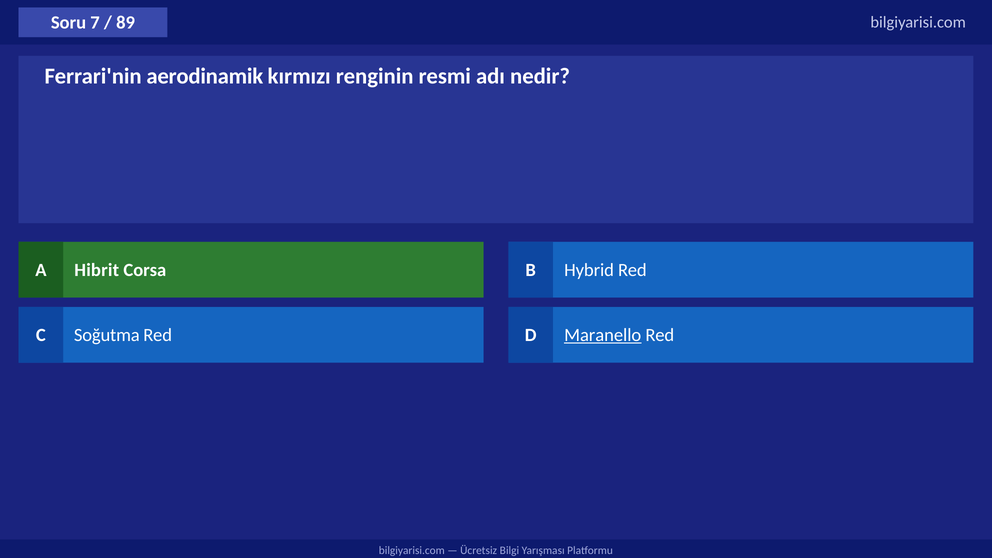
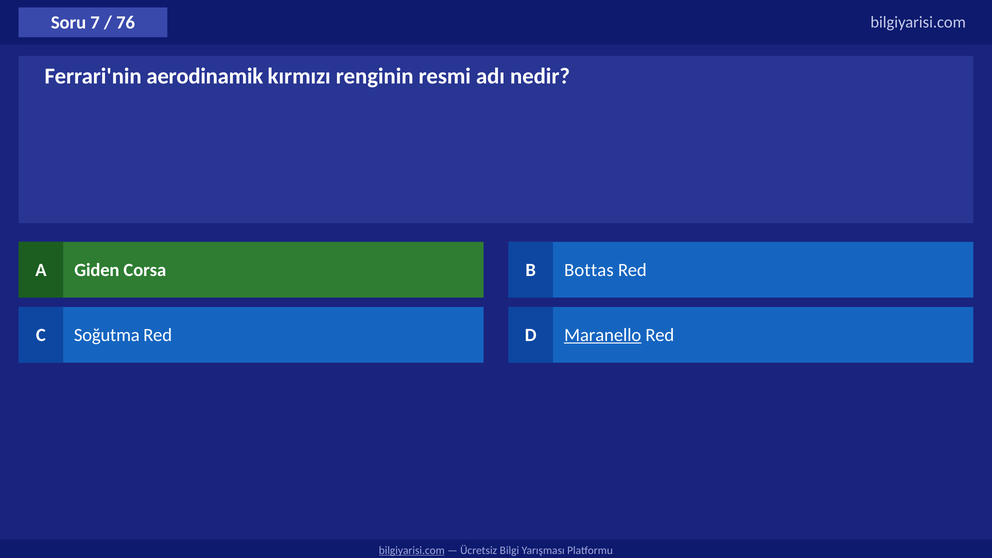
89: 89 -> 76
Hibrit: Hibrit -> Giden
Hybrid: Hybrid -> Bottas
bilgiyarisi.com at (412, 550) underline: none -> present
